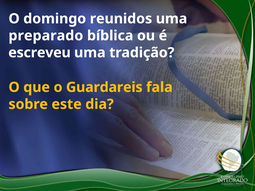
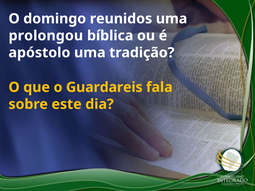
preparado: preparado -> prolongou
escreveu: escreveu -> apóstolo
